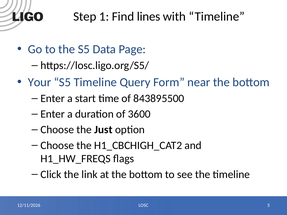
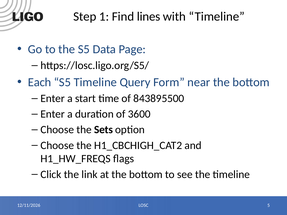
Your: Your -> Each
Just: Just -> Sets
